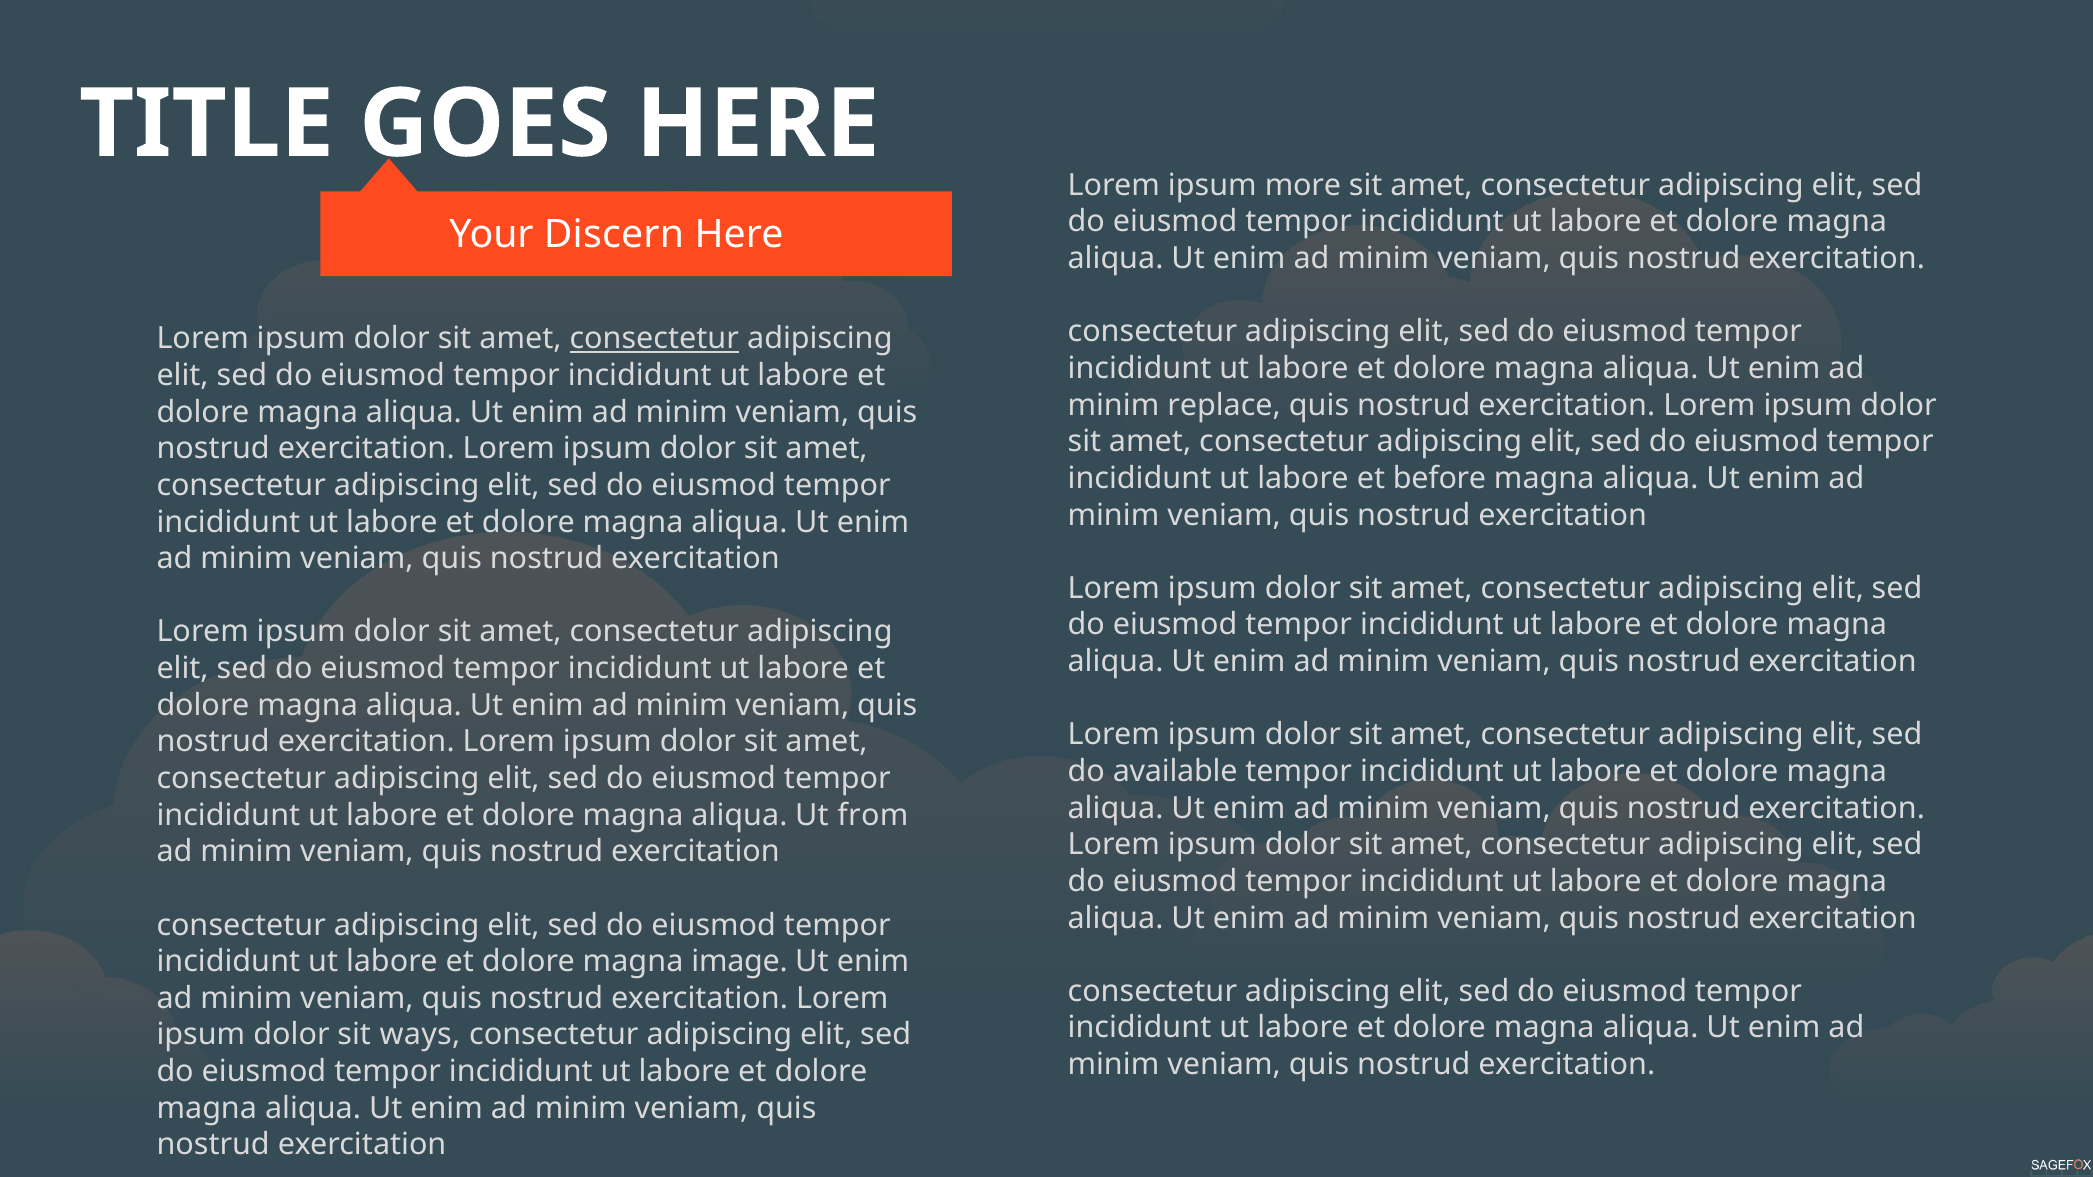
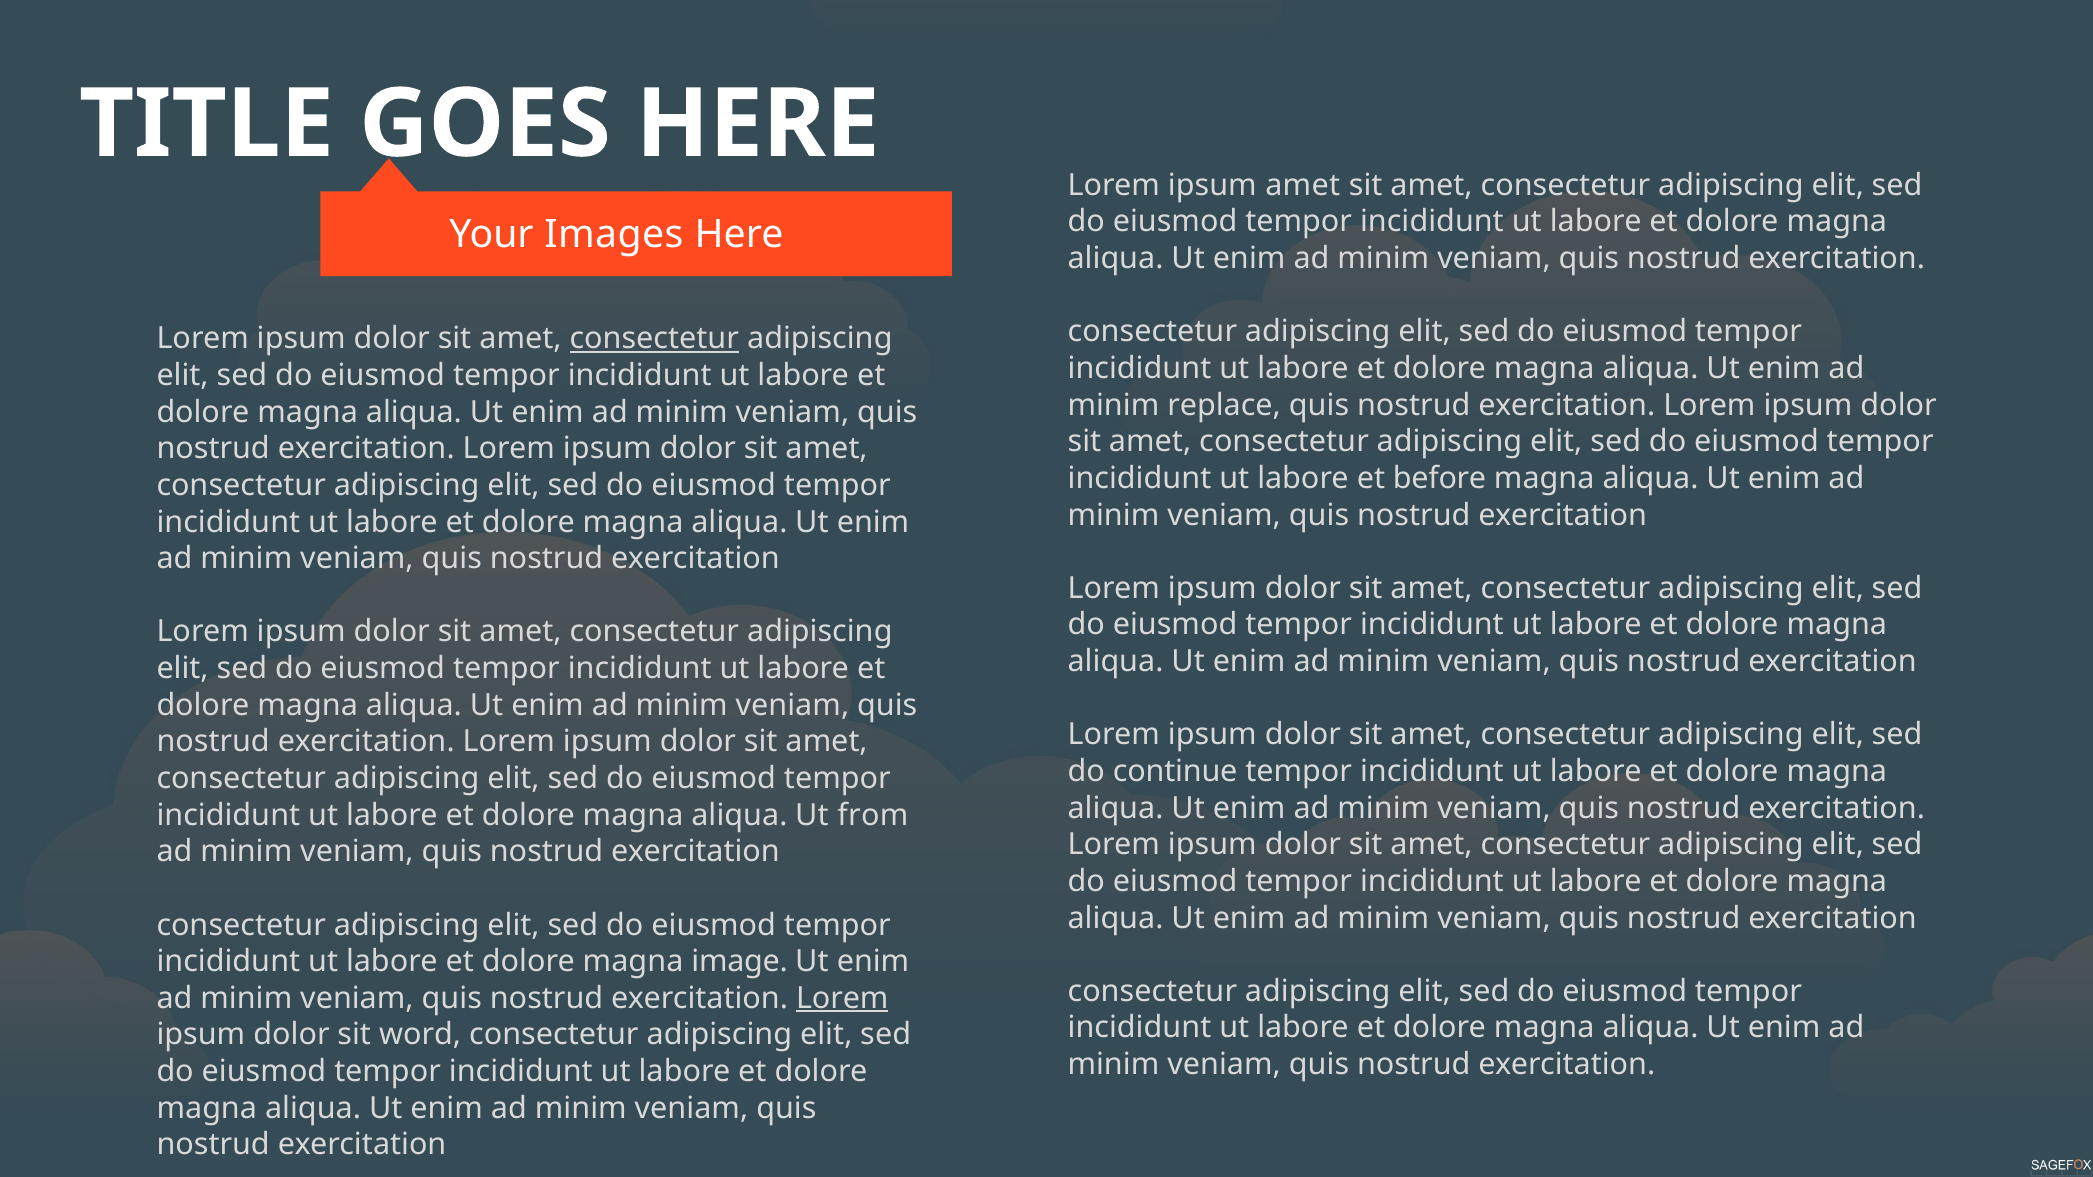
ipsum more: more -> amet
Discern: Discern -> Images
available: available -> continue
Lorem at (842, 999) underline: none -> present
ways: ways -> word
